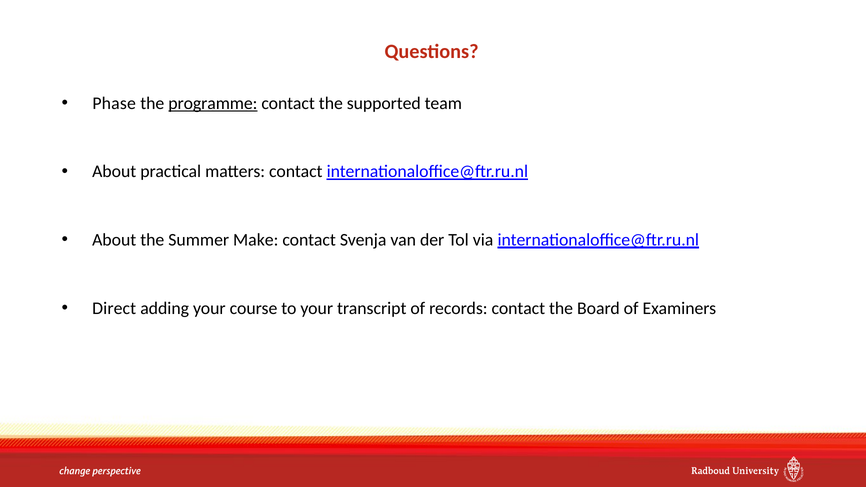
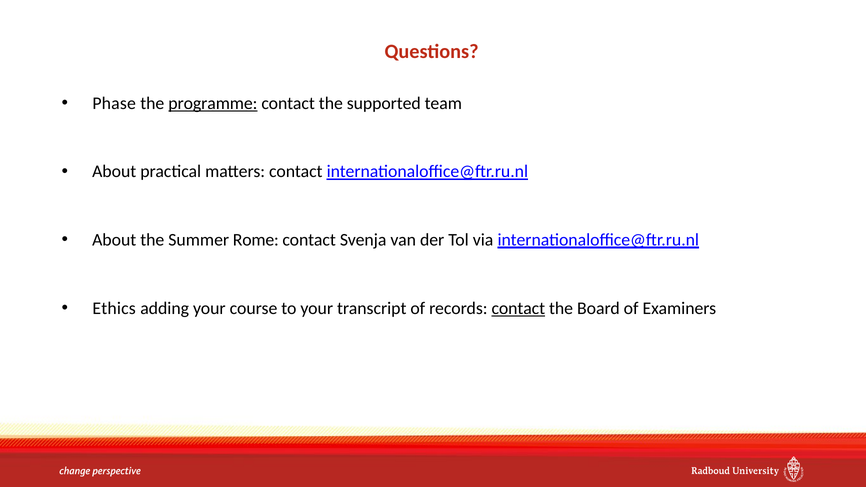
Make: Make -> Rome
Direct: Direct -> Ethics
contact at (518, 308) underline: none -> present
